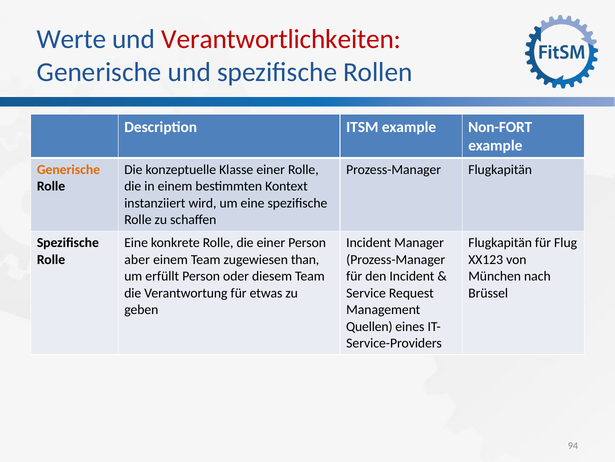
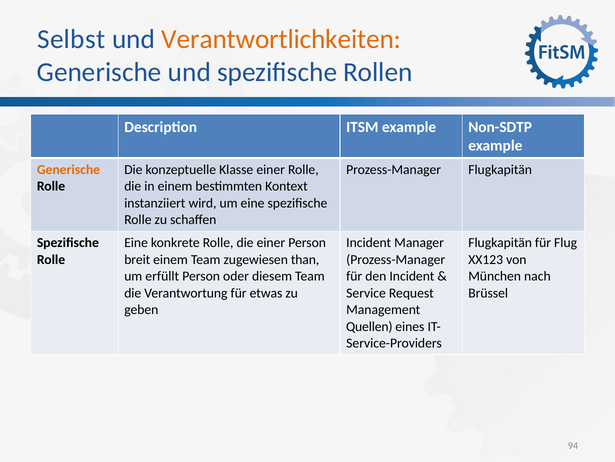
Werte: Werte -> Selbst
Verantwortlichkeiten colour: red -> orange
Non-FORT: Non-FORT -> Non-SDTP
aber: aber -> breit
